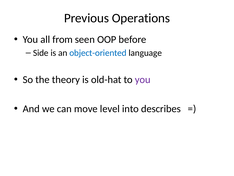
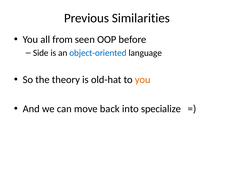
Operations: Operations -> Similarities
you at (143, 79) colour: purple -> orange
level: level -> back
describes: describes -> specialize
